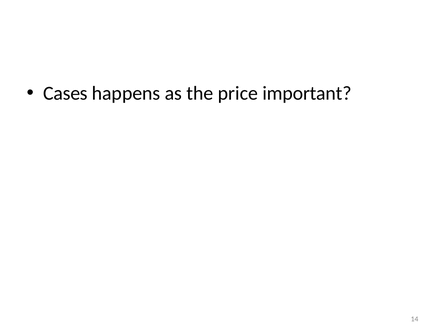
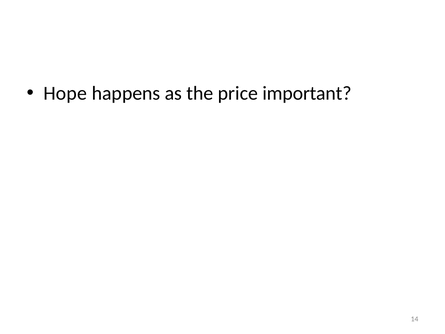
Cases: Cases -> Hope
